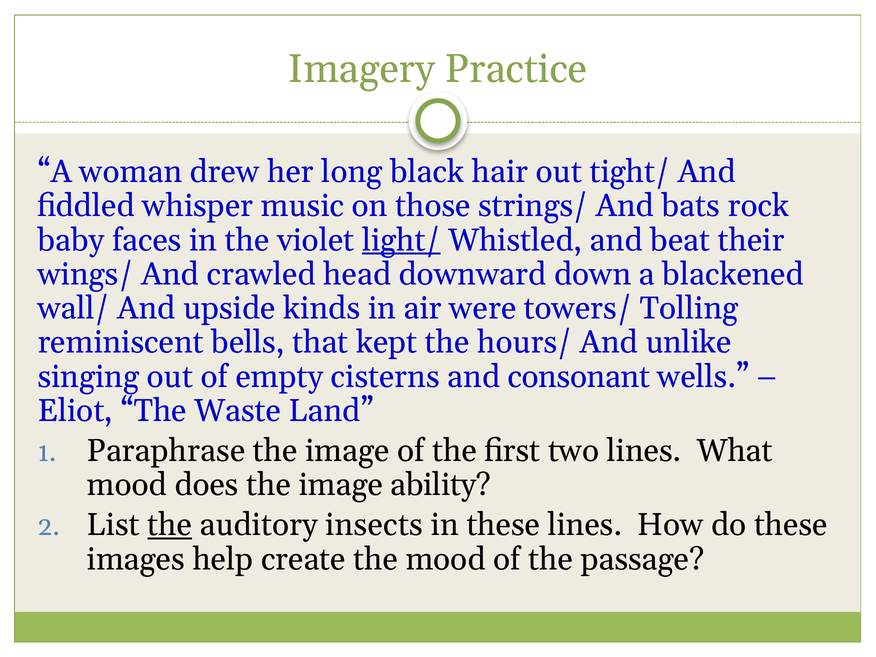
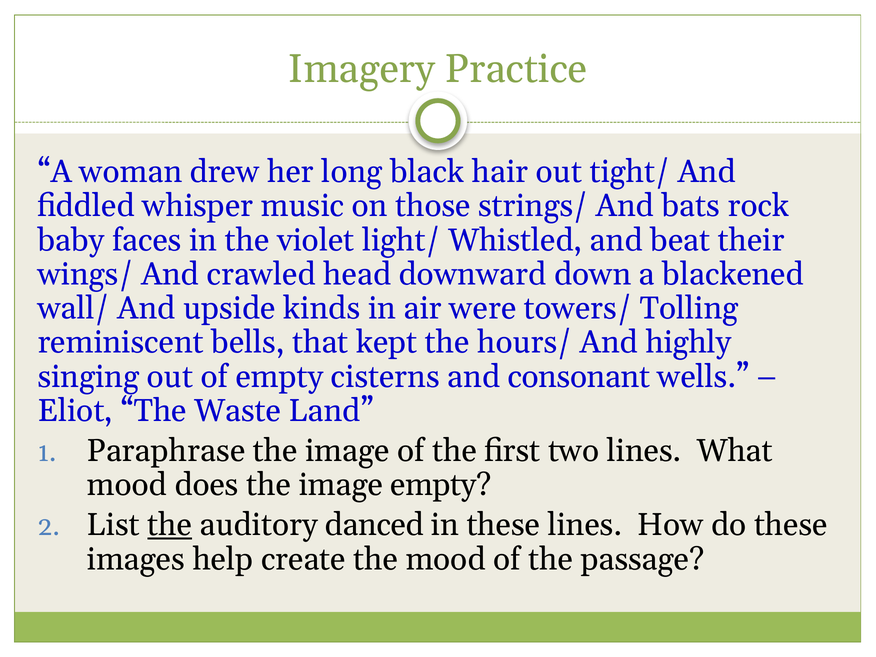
light/ underline: present -> none
unlike: unlike -> highly
image ability: ability -> empty
insects: insects -> danced
